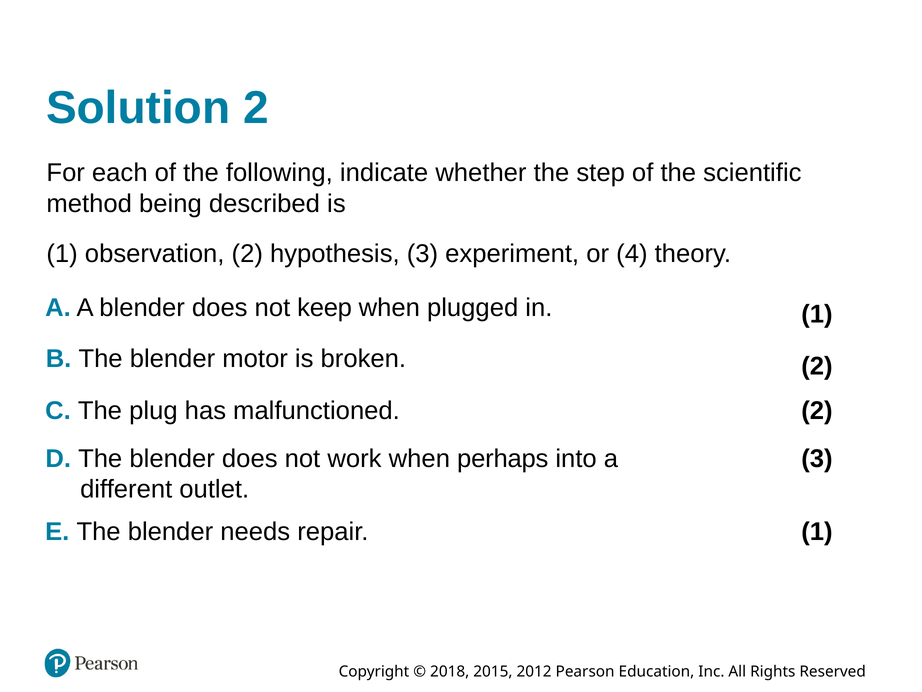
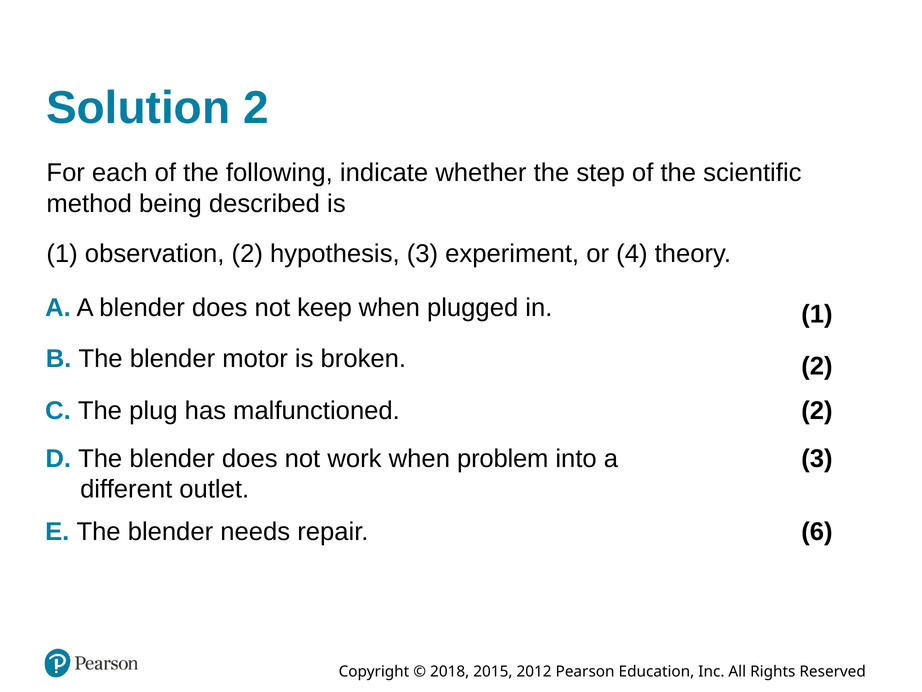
perhaps: perhaps -> problem
repair 1: 1 -> 6
